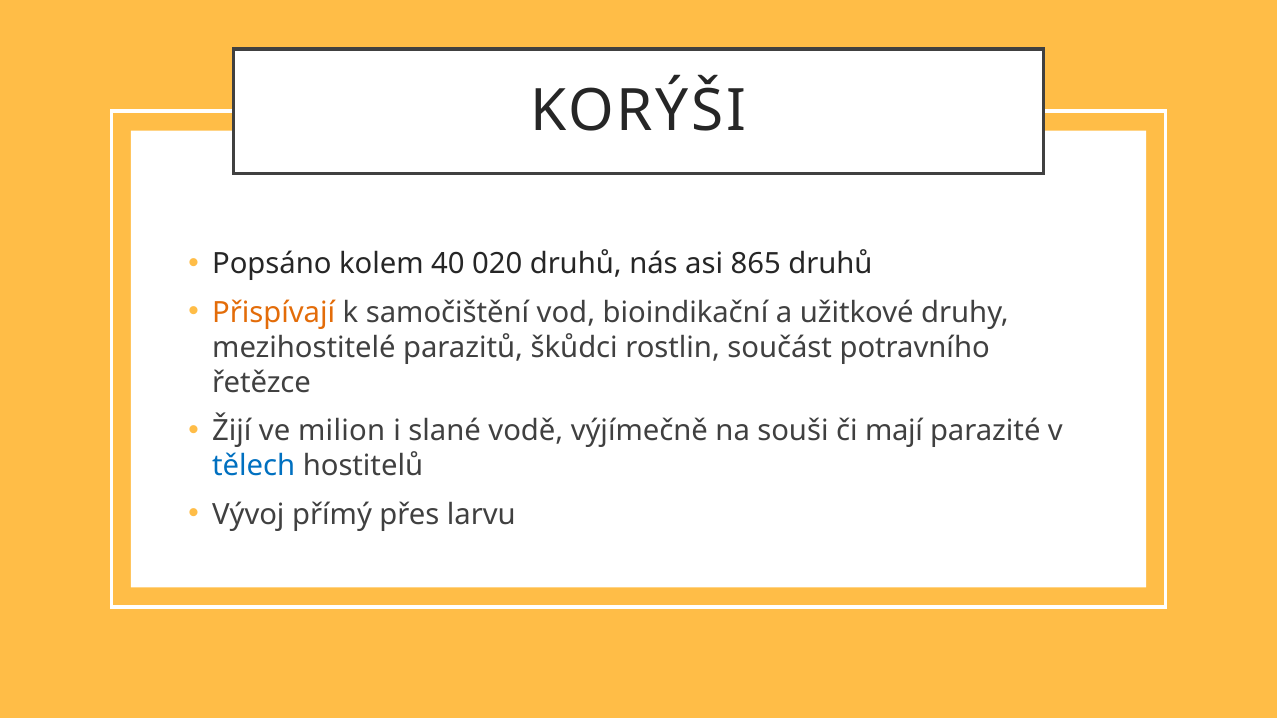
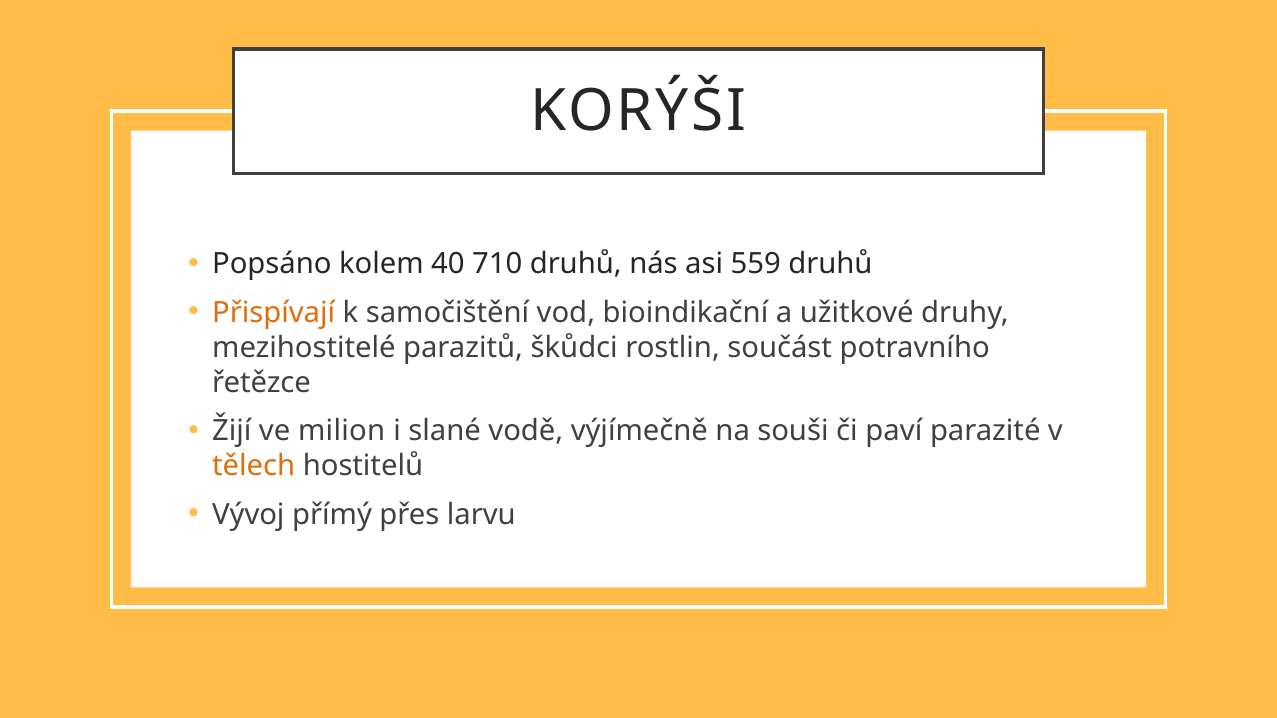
020: 020 -> 710
865: 865 -> 559
mají: mají -> paví
tělech colour: blue -> orange
